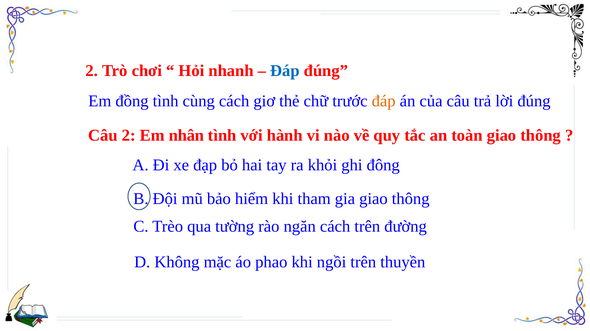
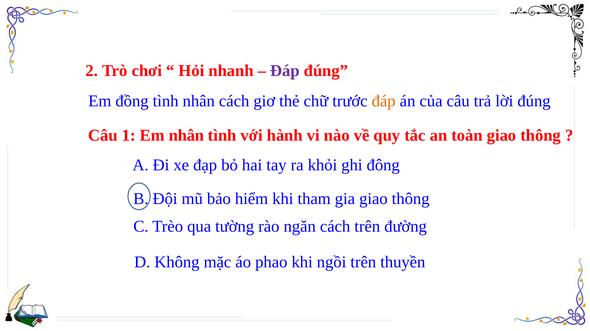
Đáp at (285, 71) colour: blue -> purple
tình cùng: cùng -> nhân
Câu 2: 2 -> 1
